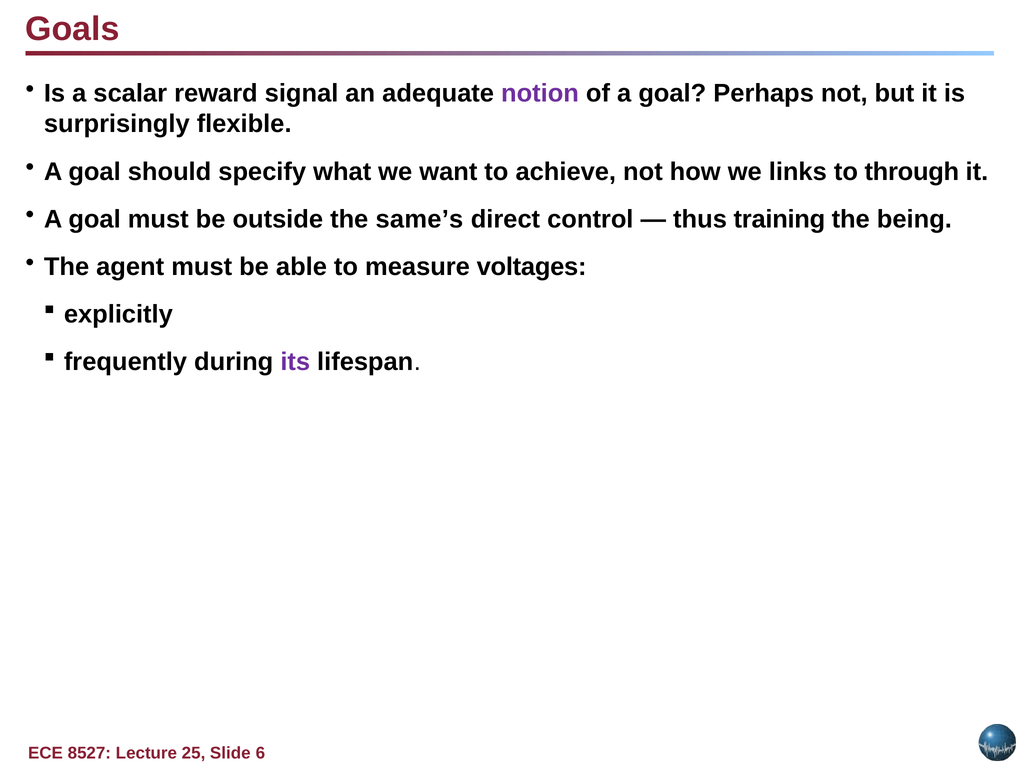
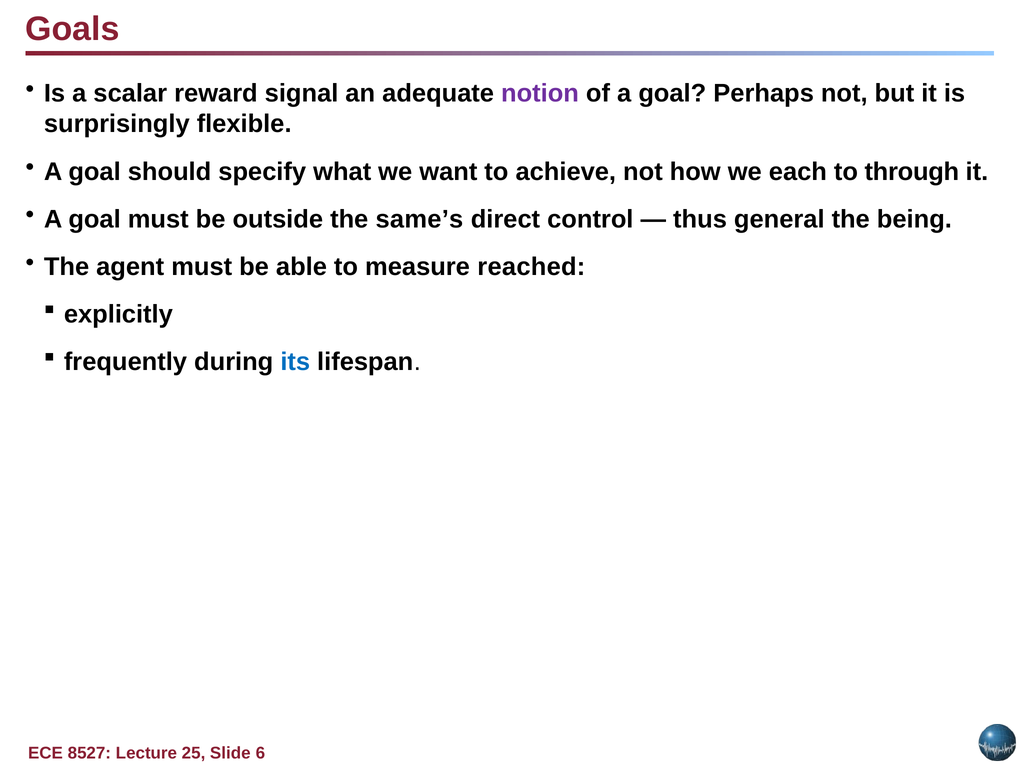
links: links -> each
training: training -> general
voltages: voltages -> reached
its colour: purple -> blue
